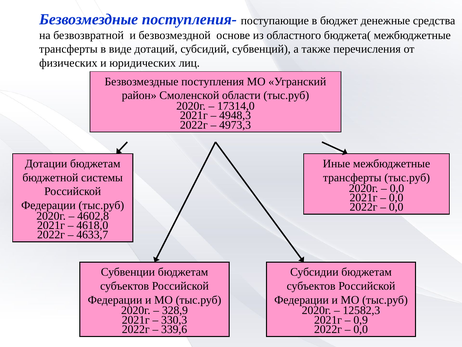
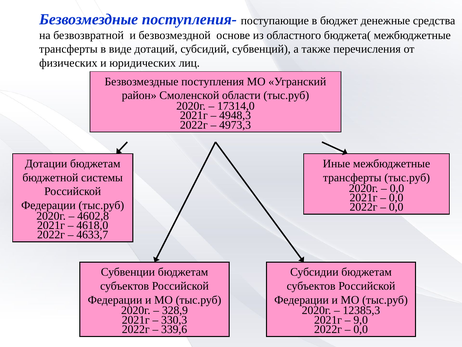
12582,3: 12582,3 -> 12385,3
0,9: 0,9 -> 9,0
